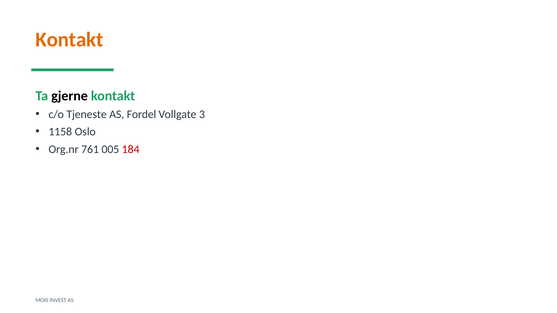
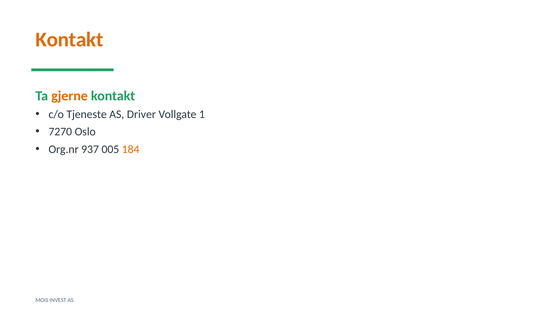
gjerne colour: black -> orange
Fordel: Fordel -> Driver
3: 3 -> 1
1158: 1158 -> 7270
761: 761 -> 937
184 colour: red -> orange
